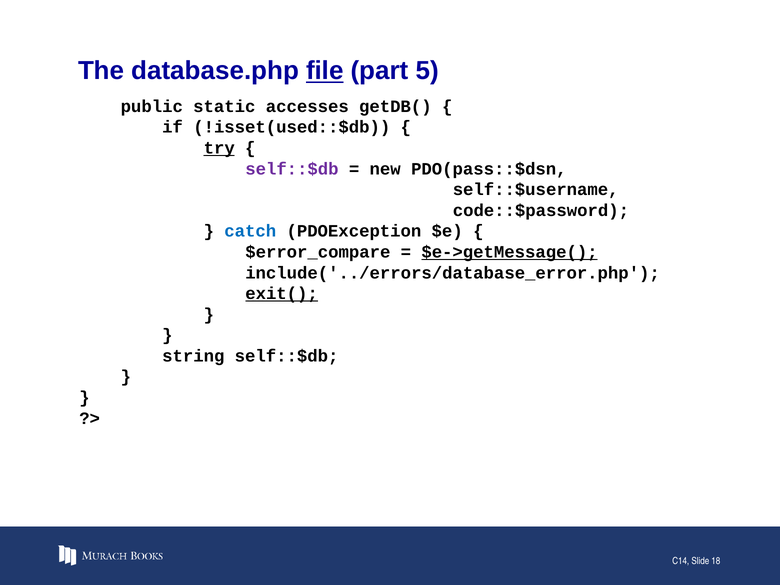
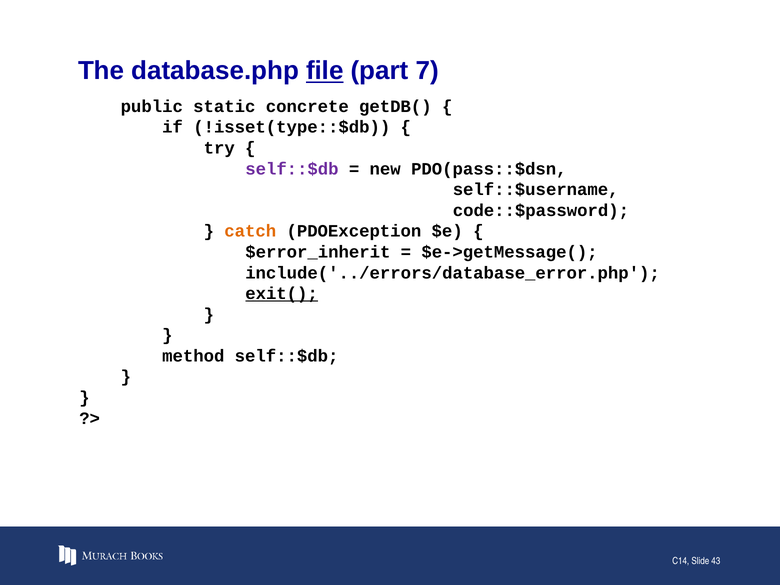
5: 5 -> 7
accesses: accesses -> concrete
!isset(used::$db: !isset(used::$db -> !isset(type::$db
try underline: present -> none
catch colour: blue -> orange
$error_compare: $error_compare -> $error_inherit
$e->getMessage( underline: present -> none
string: string -> method
18: 18 -> 43
